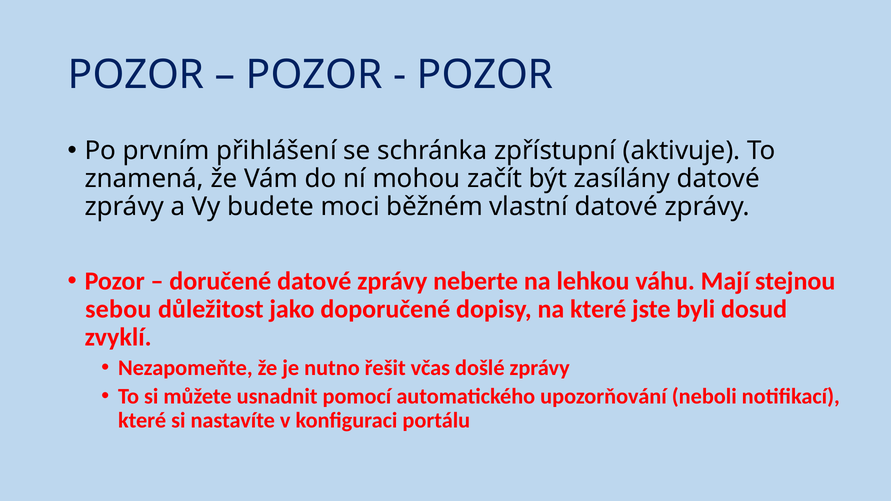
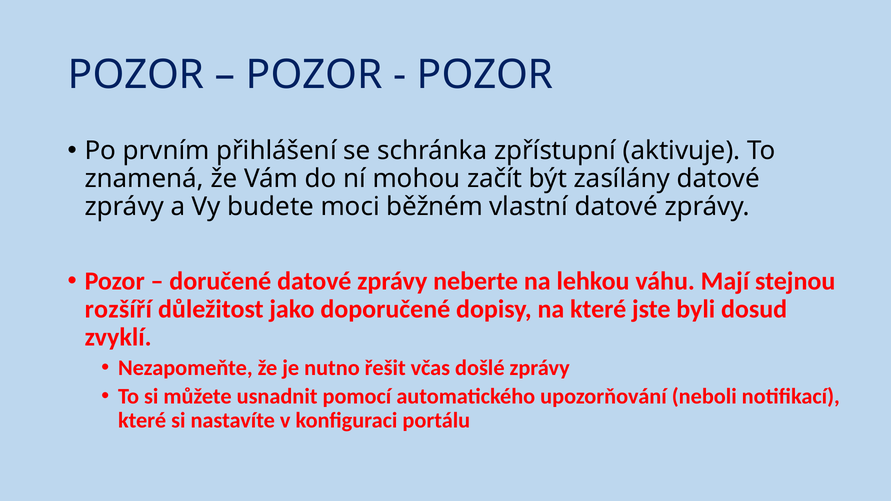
sebou: sebou -> rozšíří
